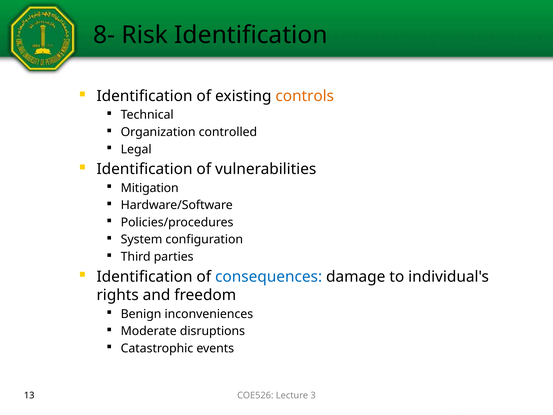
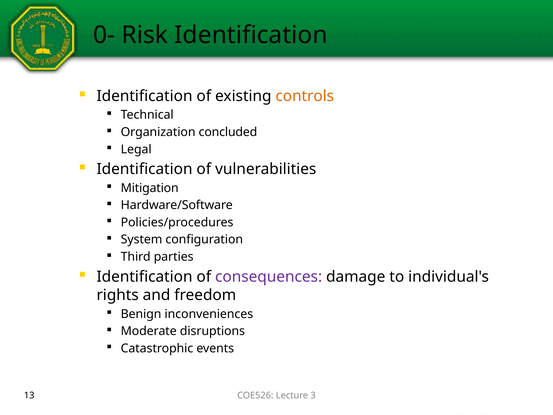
8-: 8- -> 0-
controlled: controlled -> concluded
consequences colour: blue -> purple
